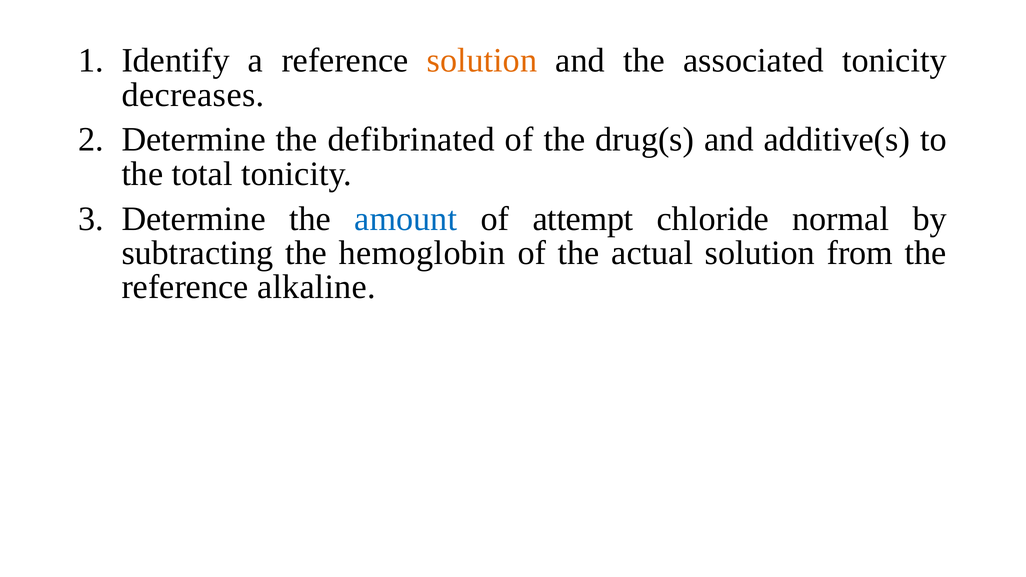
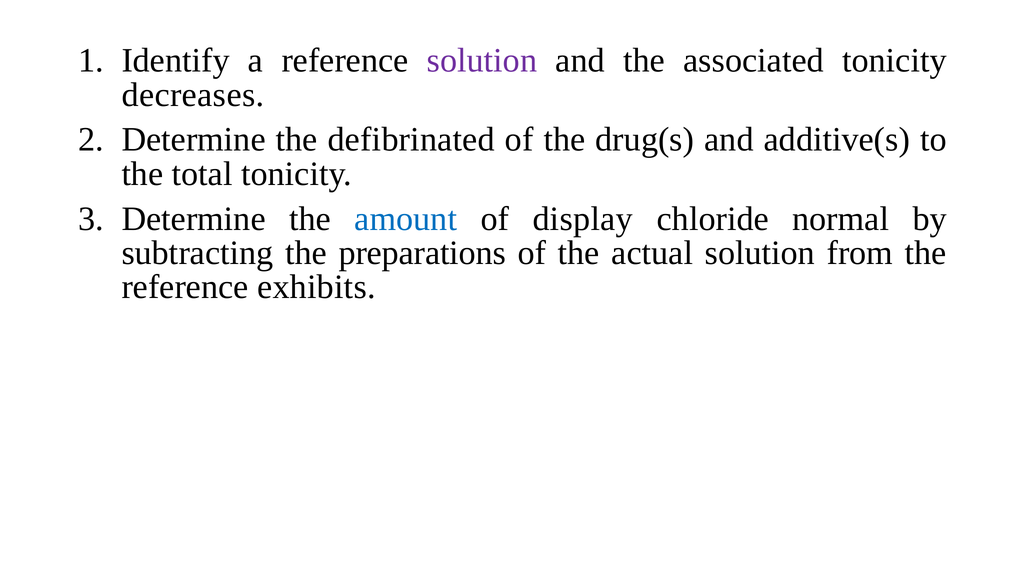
solution at (482, 61) colour: orange -> purple
attempt: attempt -> display
hemoglobin: hemoglobin -> preparations
alkaline: alkaline -> exhibits
